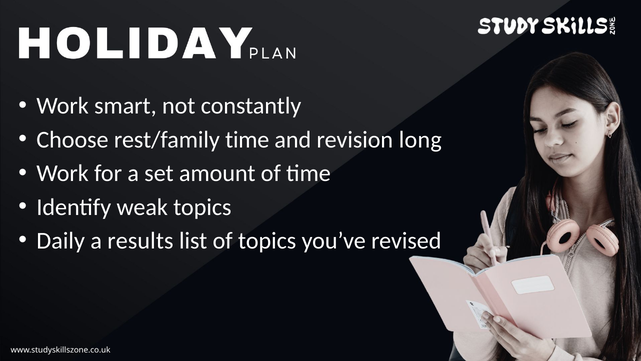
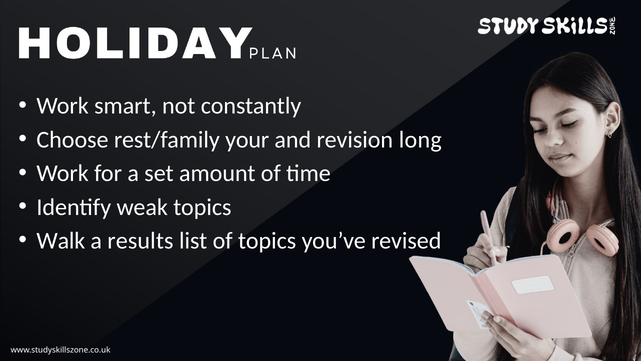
rest/family time: time -> your
Daily: Daily -> Walk
